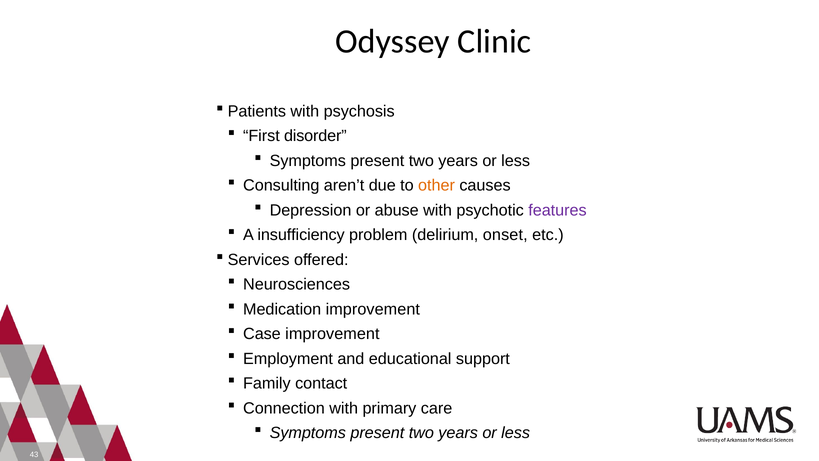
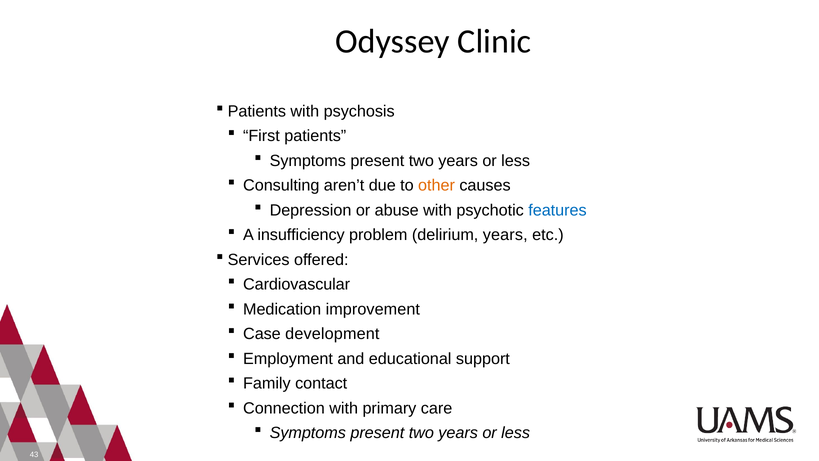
disorder: disorder -> patients
features colour: purple -> blue
delirium onset: onset -> years
Neurosciences: Neurosciences -> Cardiovascular
Case improvement: improvement -> development
